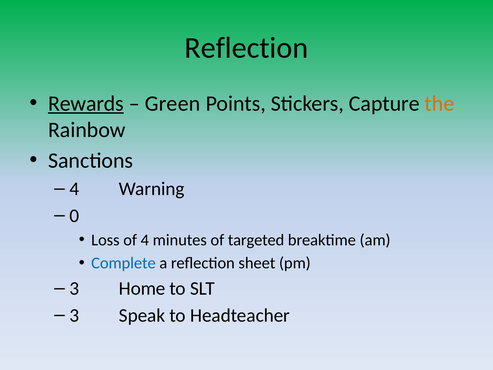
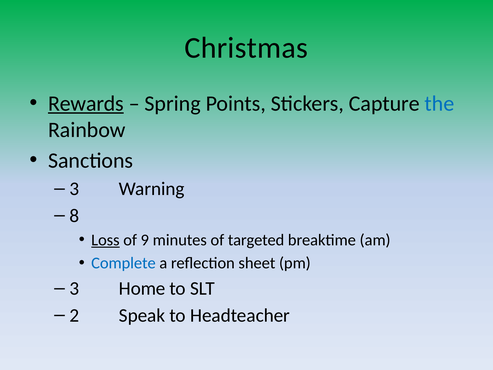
Reflection at (246, 48): Reflection -> Christmas
Green: Green -> Spring
the colour: orange -> blue
4 at (74, 189): 4 -> 3
0: 0 -> 8
Loss underline: none -> present
of 4: 4 -> 9
3 at (74, 315): 3 -> 2
